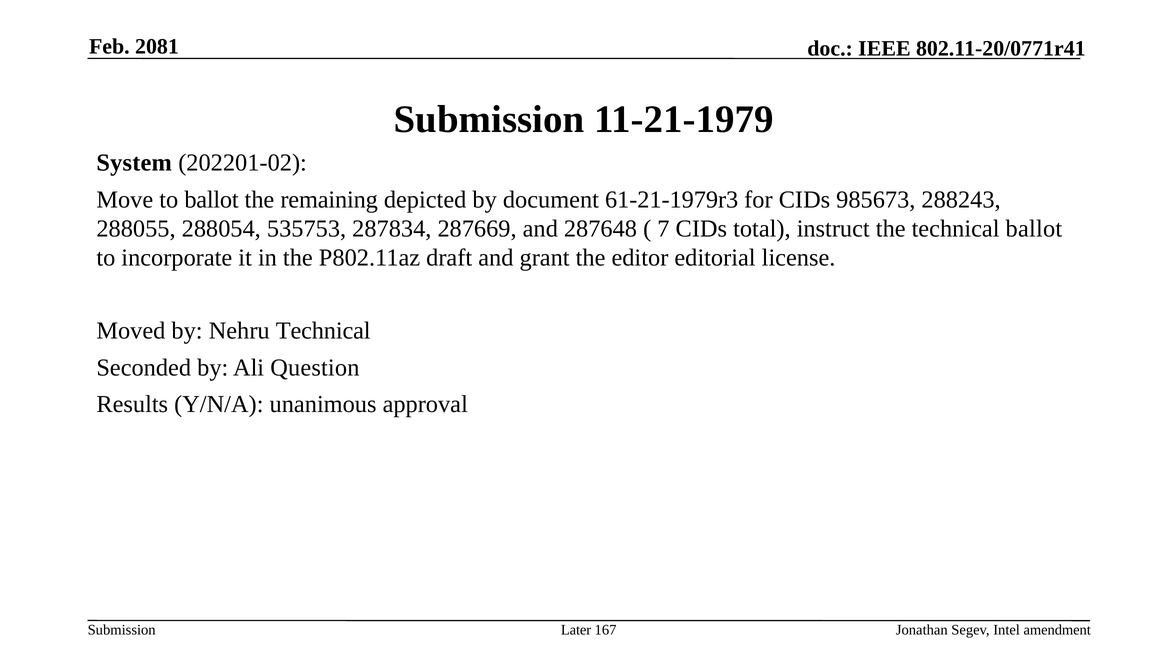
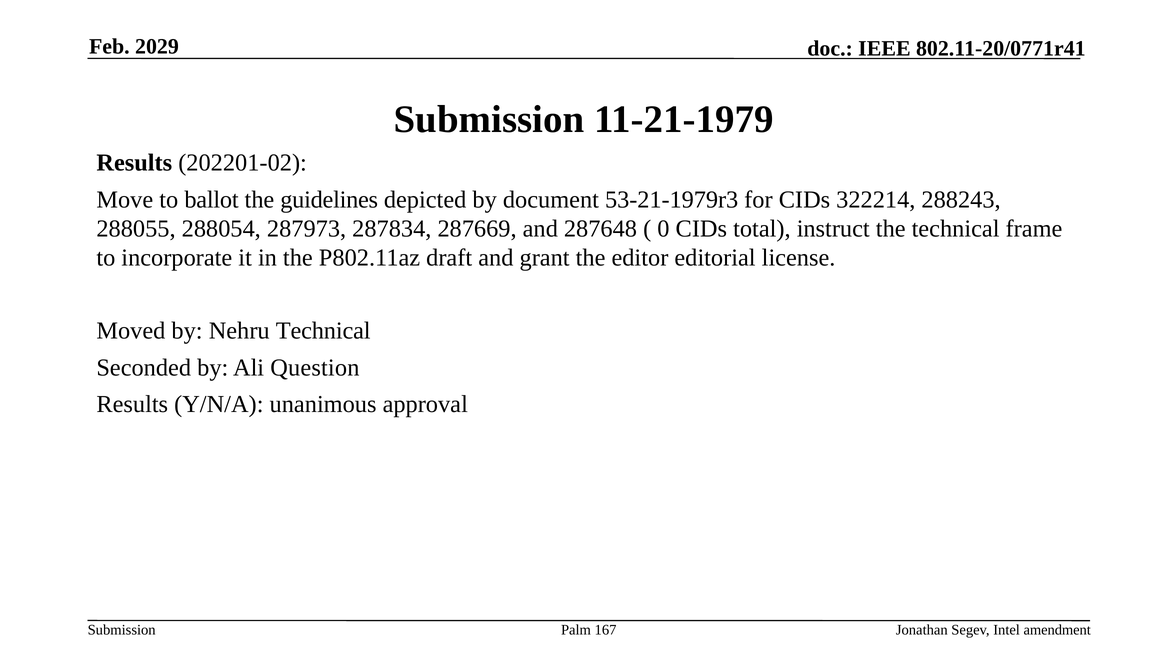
2081: 2081 -> 2029
System at (134, 163): System -> Results
remaining: remaining -> guidelines
61-21-1979r3: 61-21-1979r3 -> 53-21-1979r3
985673: 985673 -> 322214
535753: 535753 -> 287973
7: 7 -> 0
technical ballot: ballot -> frame
Later: Later -> Palm
